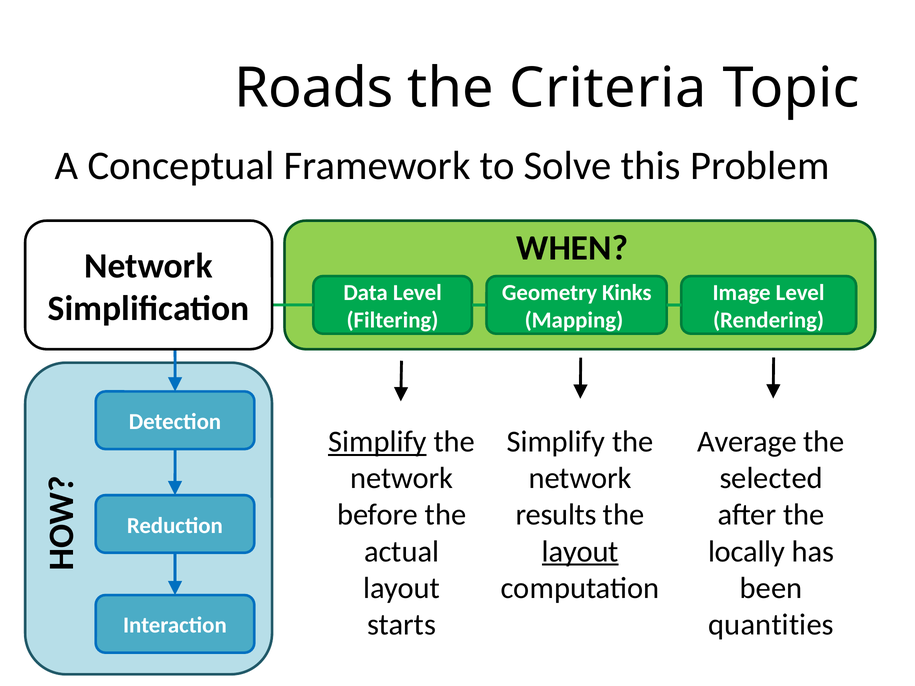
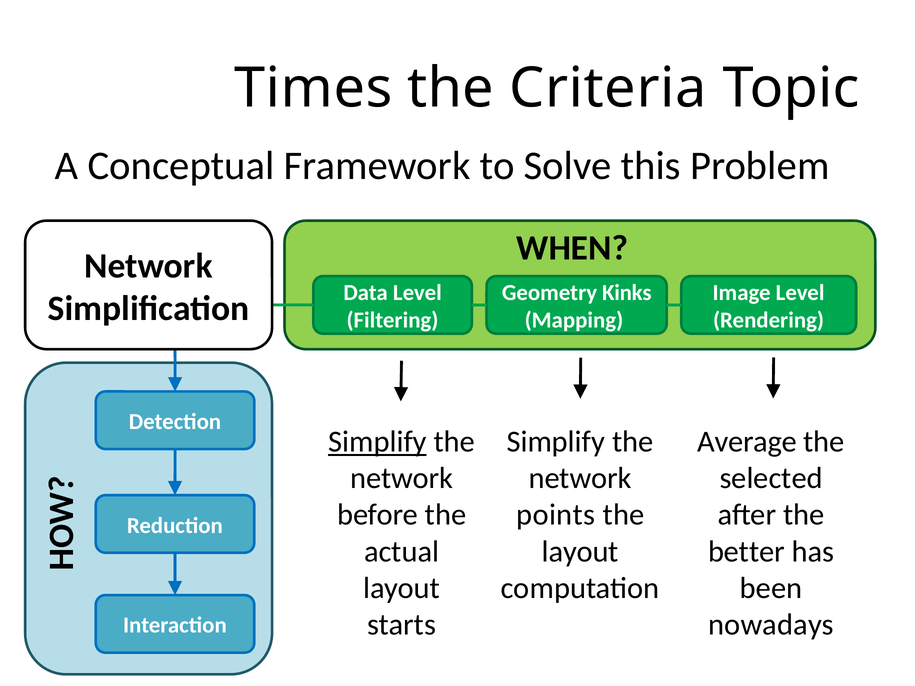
Roads: Roads -> Times
results: results -> points
layout at (580, 552) underline: present -> none
locally: locally -> better
quantities: quantities -> nowadays
